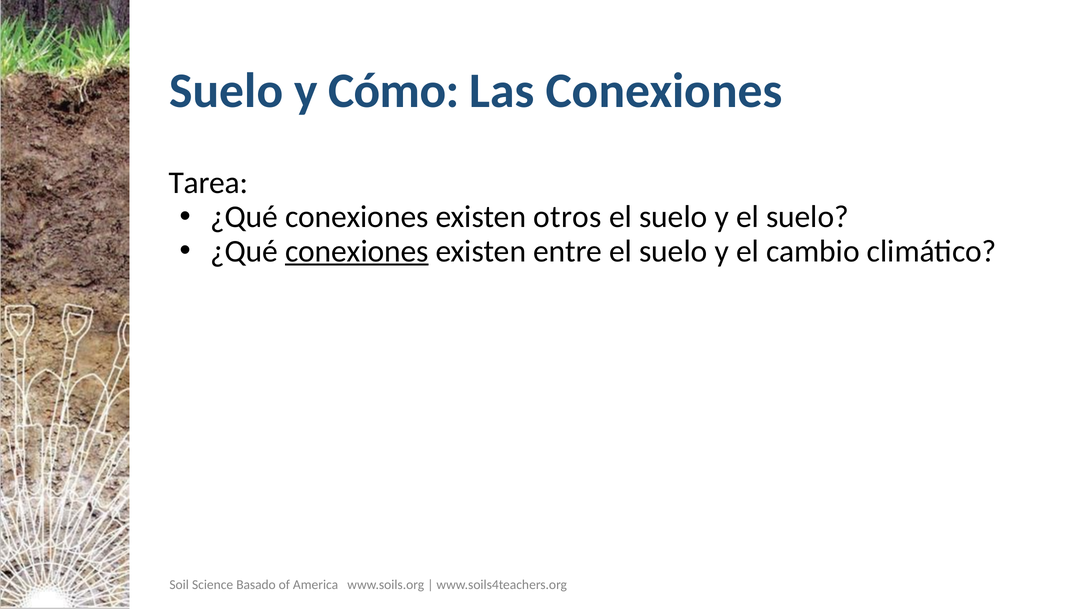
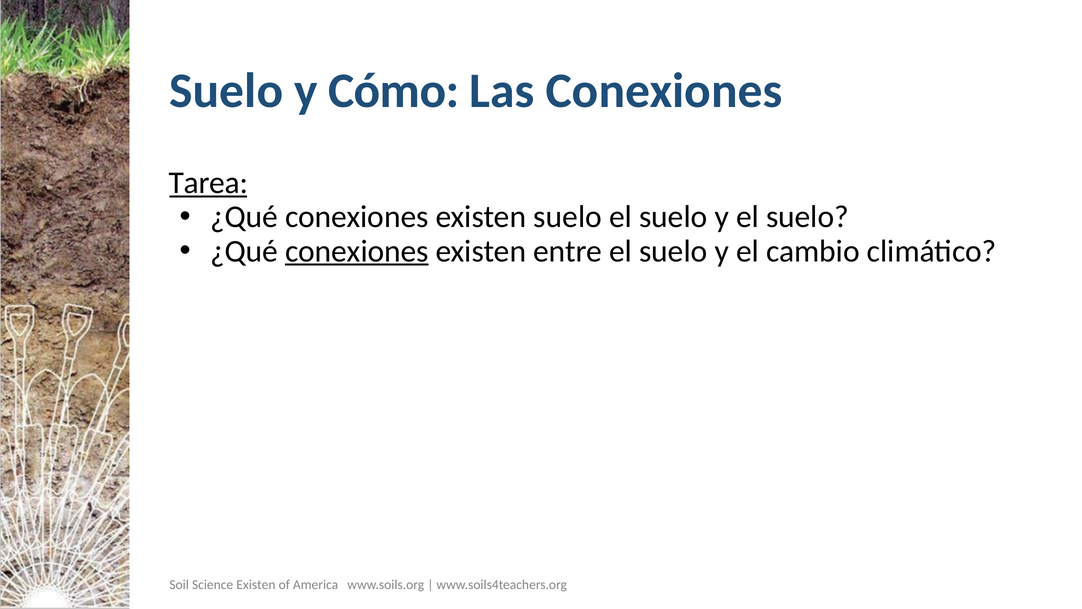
Tarea underline: none -> present
existen otros: otros -> suelo
Science Basado: Basado -> Existen
